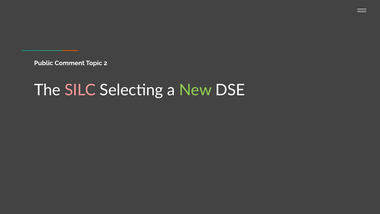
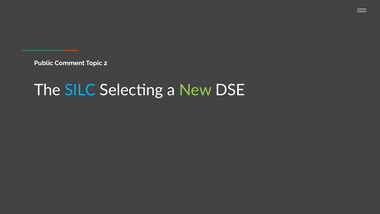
SILC colour: pink -> light blue
